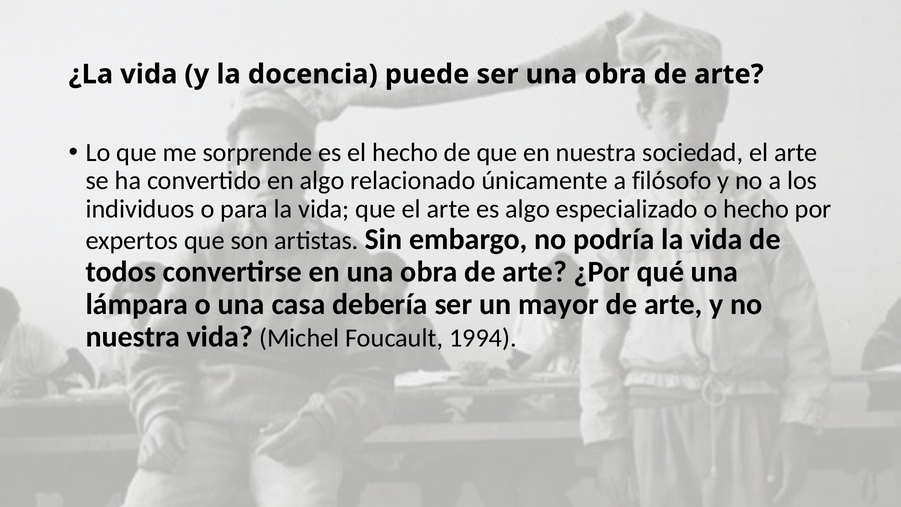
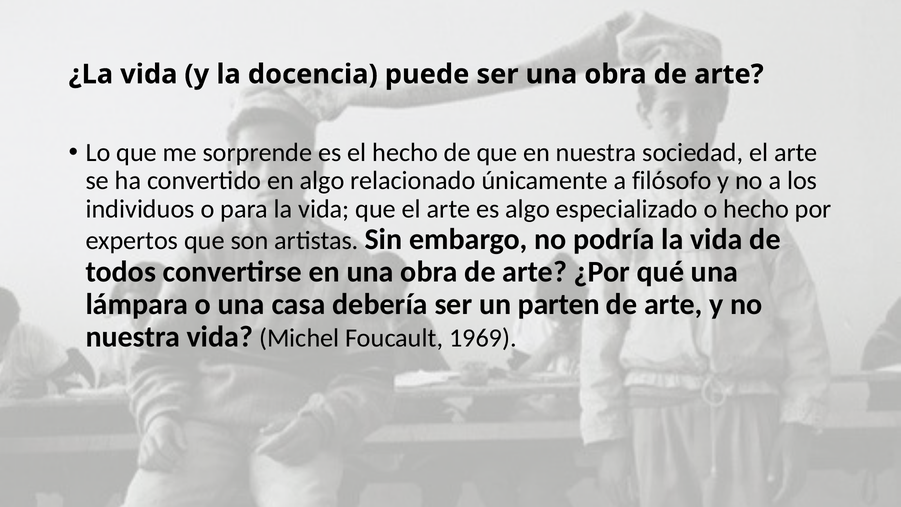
mayor: mayor -> parten
1994: 1994 -> 1969
